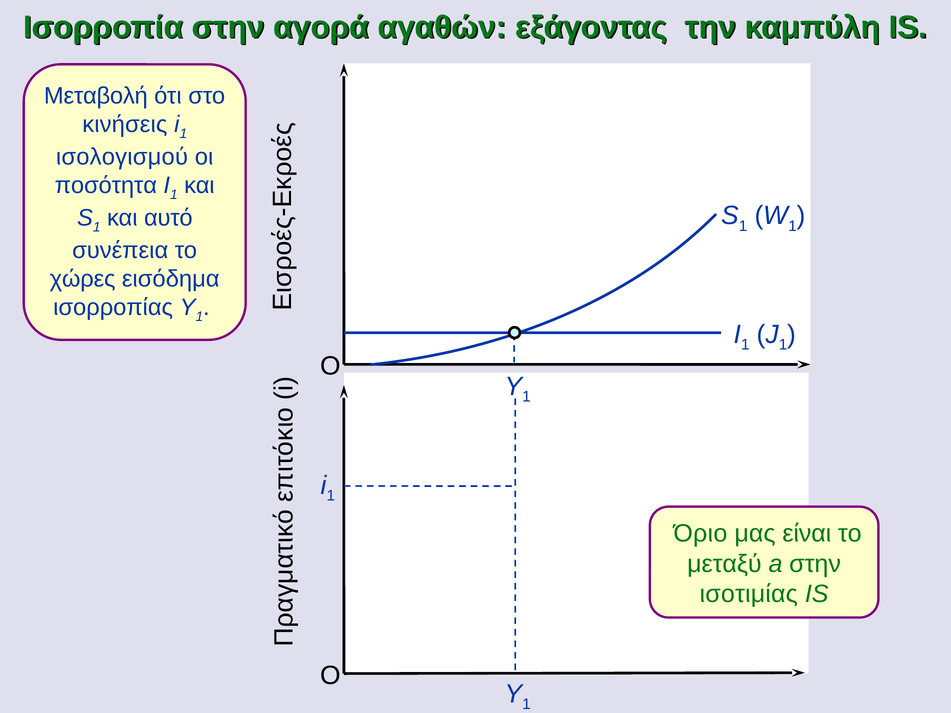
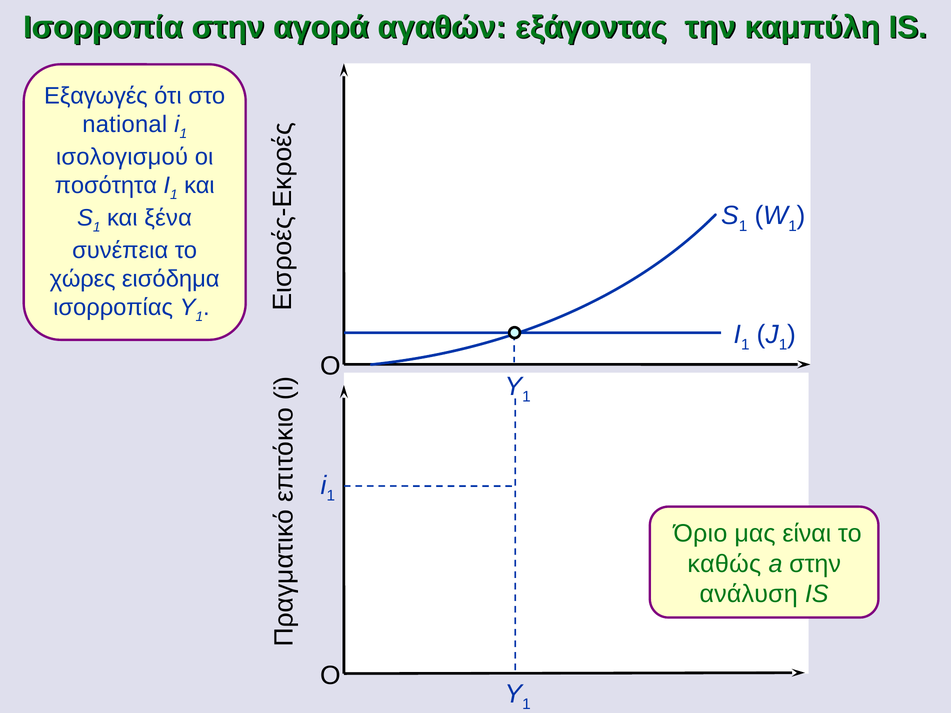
Μεταβολή: Μεταβολή -> Εξαγωγές
κινήσεις: κινήσεις -> national
αυτό: αυτό -> ξένα
μεταξύ: μεταξύ -> καθώς
ισοτιμίας: ισοτιμίας -> ανάλυση
